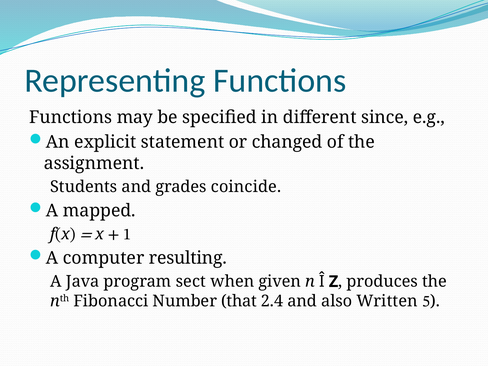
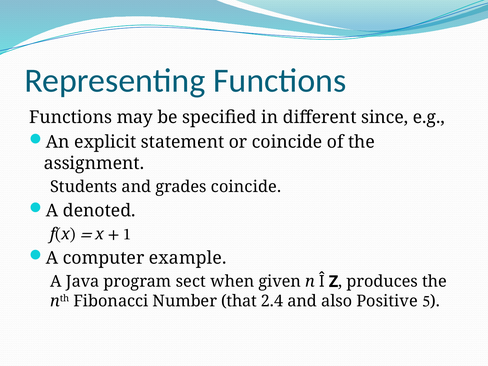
or changed: changed -> coincide
mapped: mapped -> denoted
resulting: resulting -> example
Written: Written -> Positive
